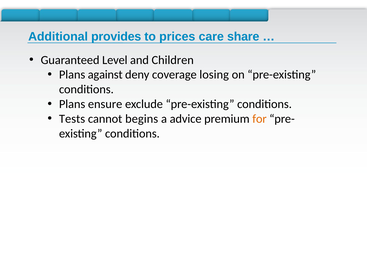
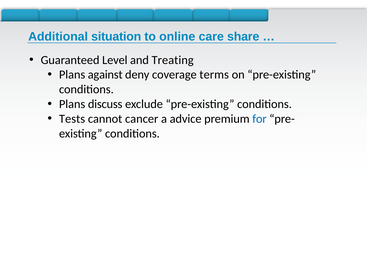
provides: provides -> situation
prices: prices -> online
Children: Children -> Treating
losing: losing -> terms
ensure: ensure -> discuss
begins: begins -> cancer
for colour: orange -> blue
